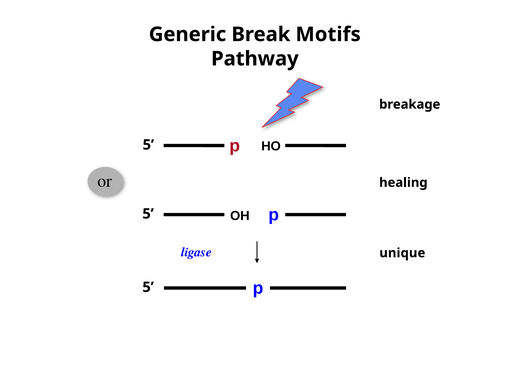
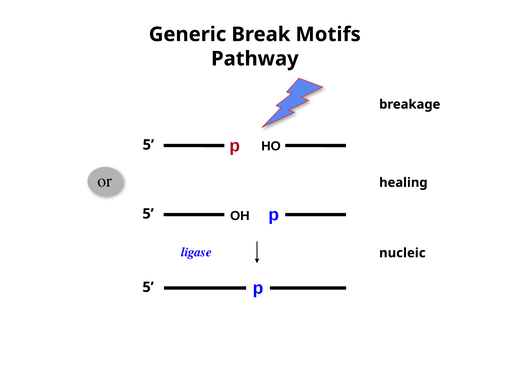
unique: unique -> nucleic
